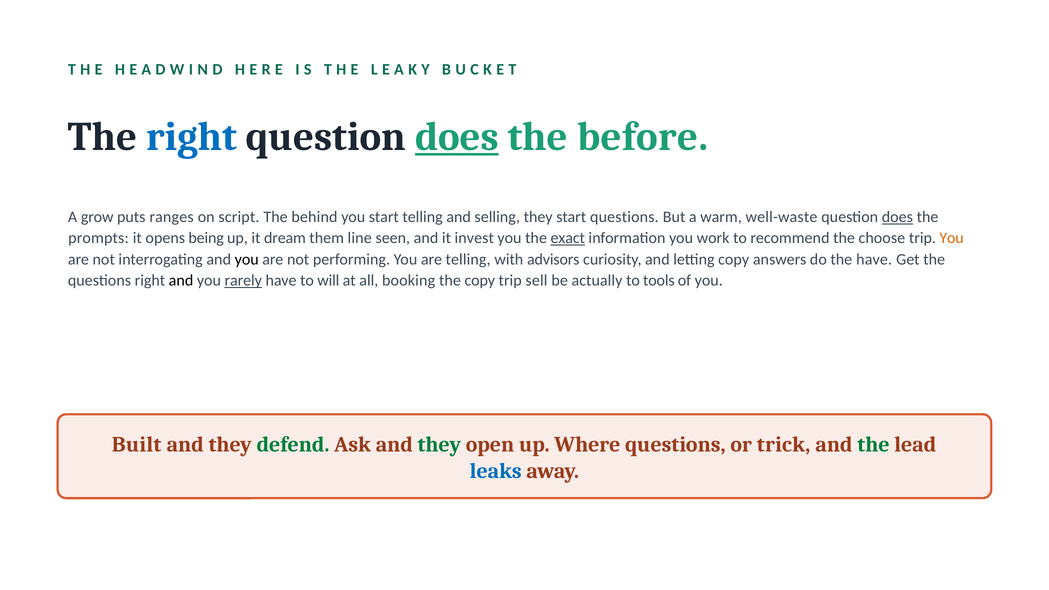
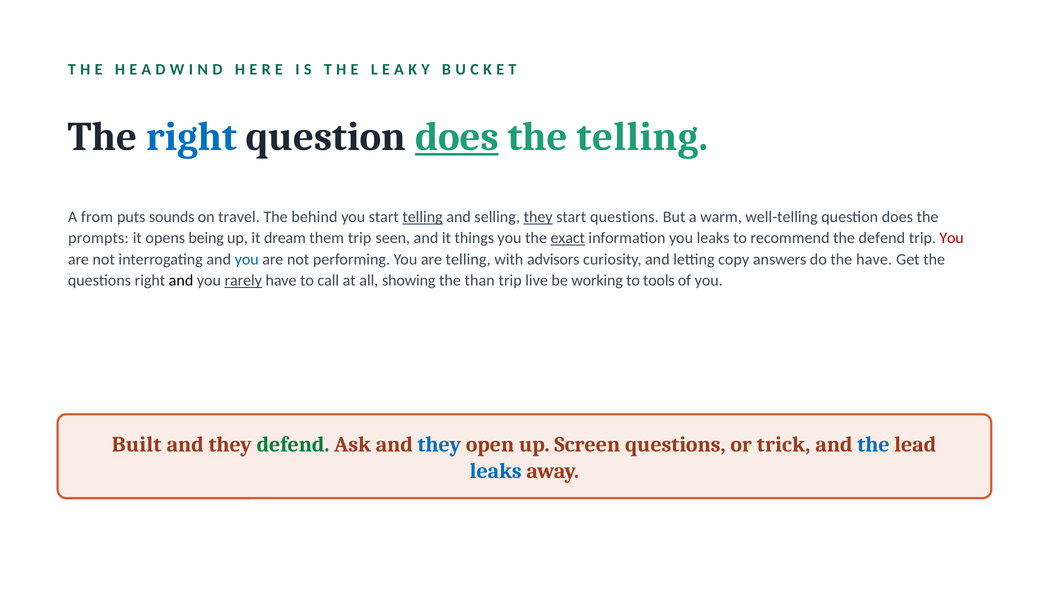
the before: before -> telling
grow: grow -> from
ranges: ranges -> sounds
script: script -> travel
telling at (423, 217) underline: none -> present
they at (538, 217) underline: none -> present
well-waste: well-waste -> well-telling
does at (897, 217) underline: present -> none
them line: line -> trip
invest: invest -> things
you work: work -> leaks
the choose: choose -> defend
You at (952, 238) colour: orange -> red
you at (247, 259) colour: black -> blue
will: will -> call
booking: booking -> showing
the copy: copy -> than
sell: sell -> live
actually: actually -> working
they at (439, 445) colour: green -> blue
Where: Where -> Screen
the at (873, 445) colour: green -> blue
